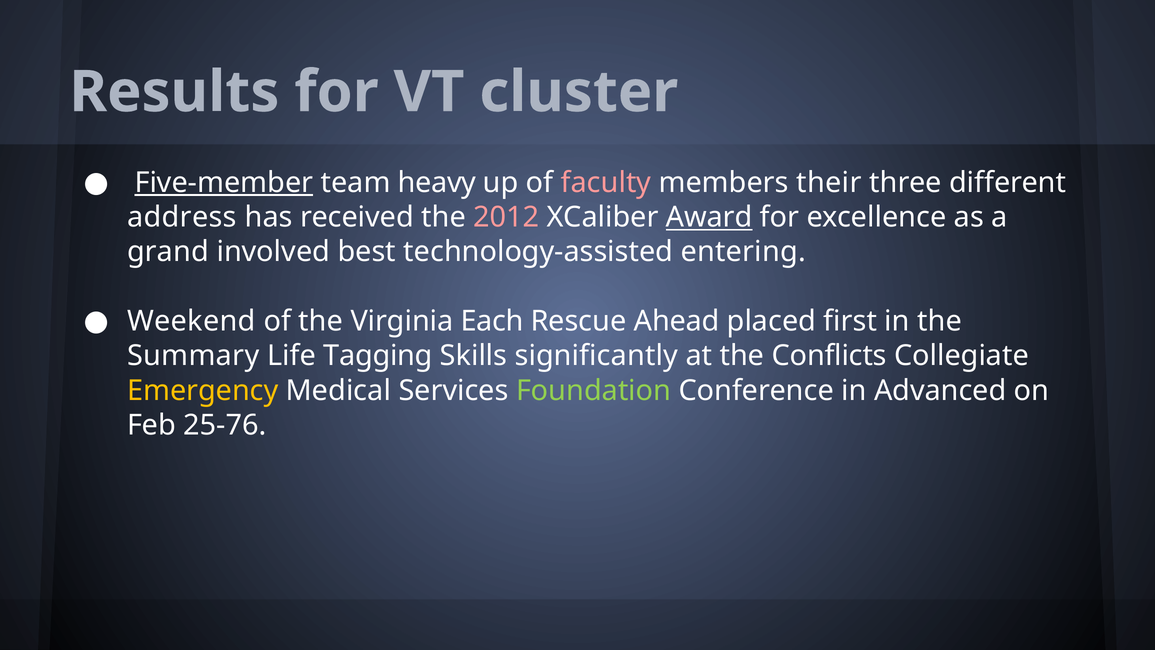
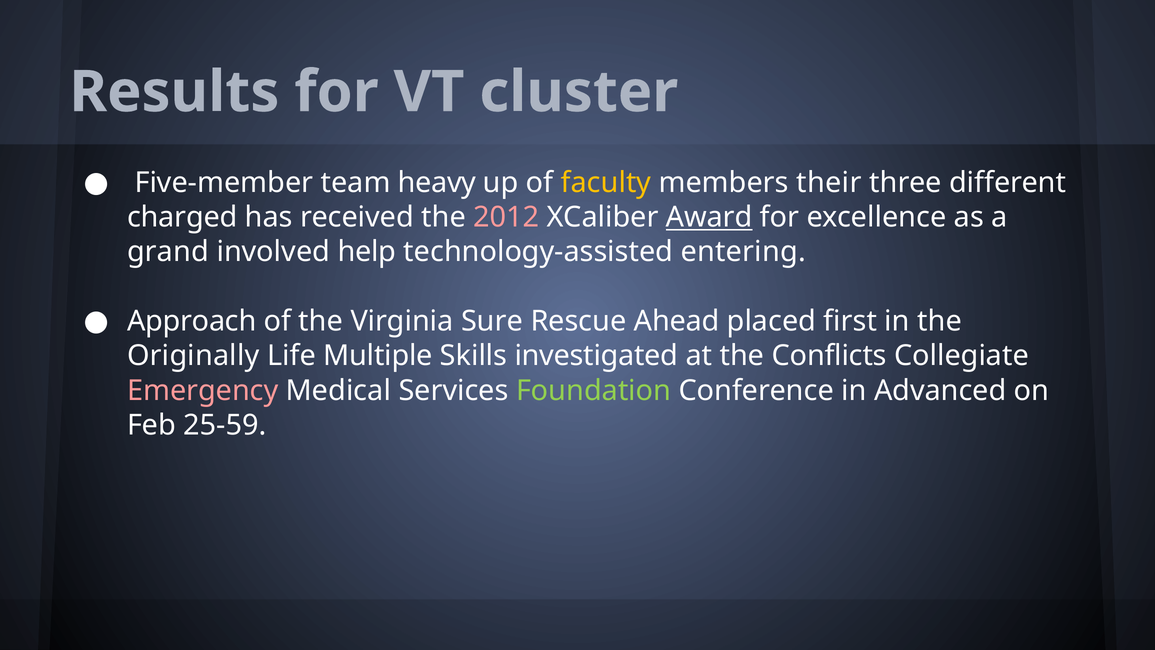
Five-member underline: present -> none
faculty colour: pink -> yellow
address: address -> charged
best: best -> help
Weekend: Weekend -> Approach
Each: Each -> Sure
Summary: Summary -> Originally
Tagging: Tagging -> Multiple
significantly: significantly -> investigated
Emergency colour: yellow -> pink
25-76: 25-76 -> 25-59
